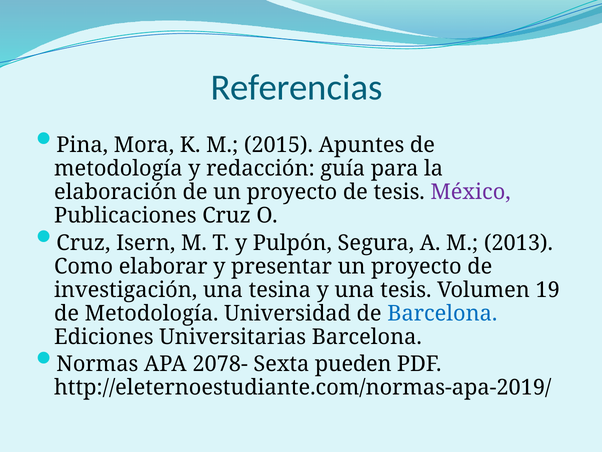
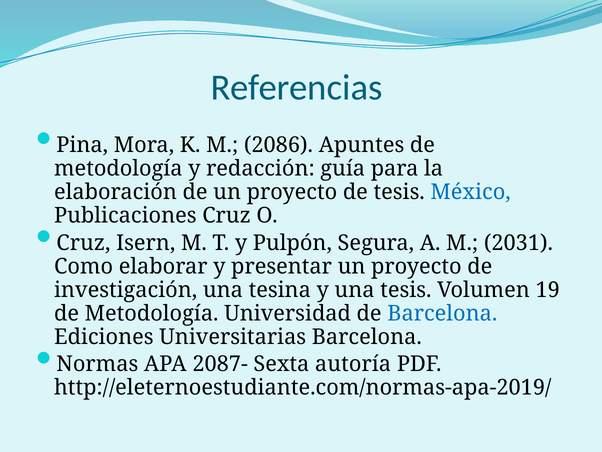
2015: 2015 -> 2086
México colour: purple -> blue
2013: 2013 -> 2031
2078-: 2078- -> 2087-
pueden: pueden -> autoría
